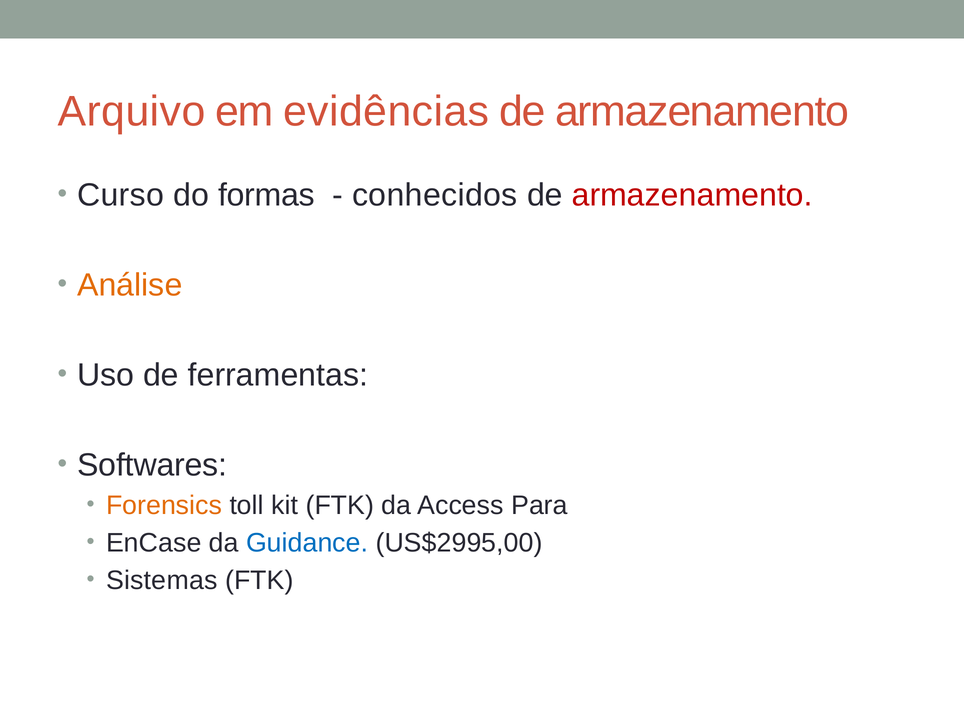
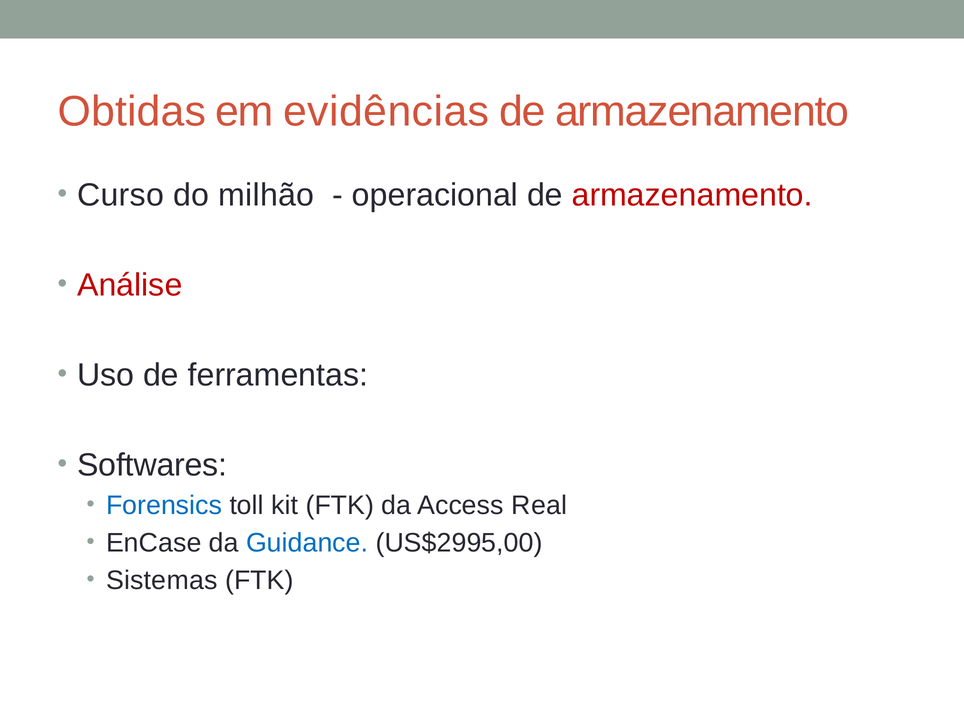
Arquivo: Arquivo -> Obtidas
formas: formas -> milhão
conhecidos: conhecidos -> operacional
Análise colour: orange -> red
Forensics colour: orange -> blue
Para: Para -> Real
